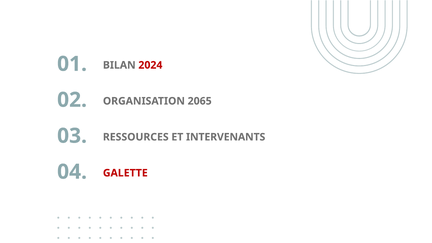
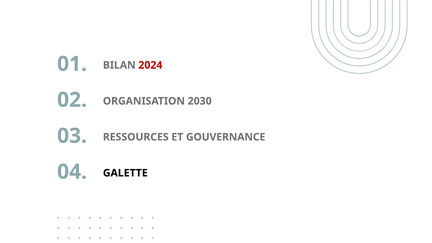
2065: 2065 -> 2030
INTERVENANTS: INTERVENANTS -> GOUVERNANCE
GALETTE colour: red -> black
